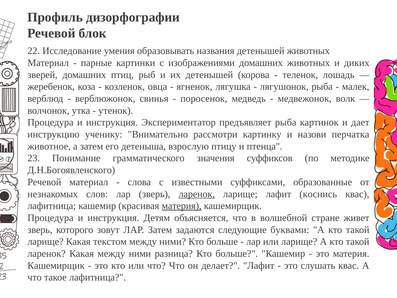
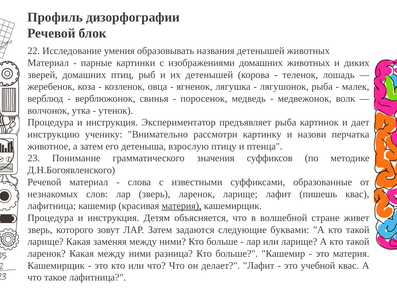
ларенок at (197, 194) underline: present -> none
коснись: коснись -> пишешь
текстом: текстом -> заменяя
слушать: слушать -> учебной
